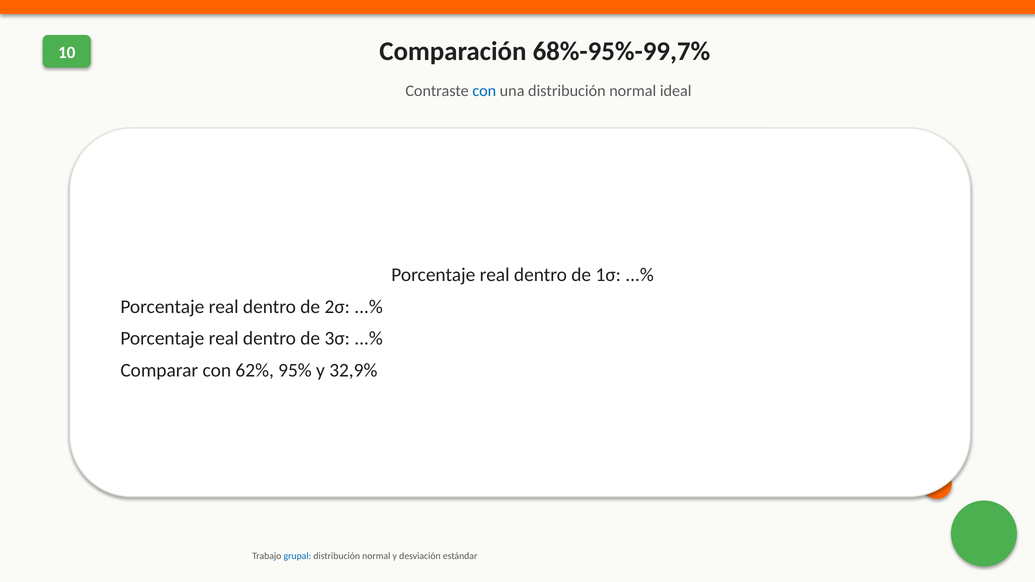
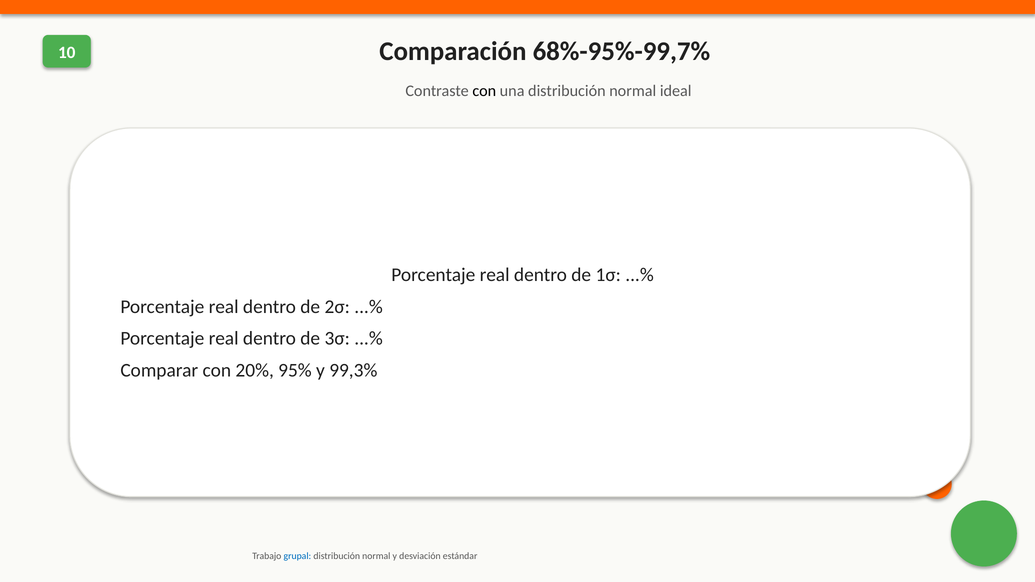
con at (484, 91) colour: blue -> black
62%: 62% -> 20%
32,9%: 32,9% -> 99,3%
